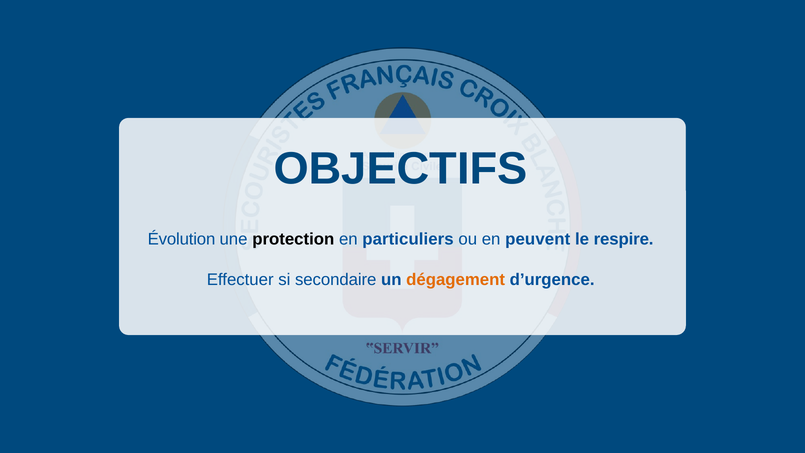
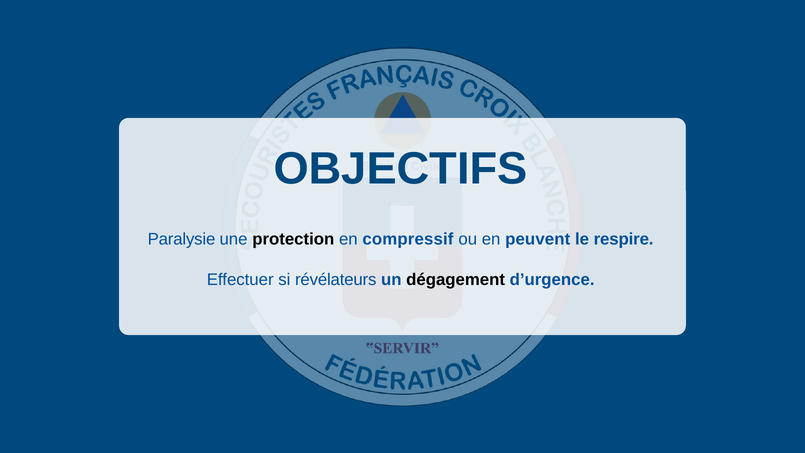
Évolution: Évolution -> Paralysie
particuliers: particuliers -> compressif
secondaire: secondaire -> révélateurs
dégagement colour: orange -> black
